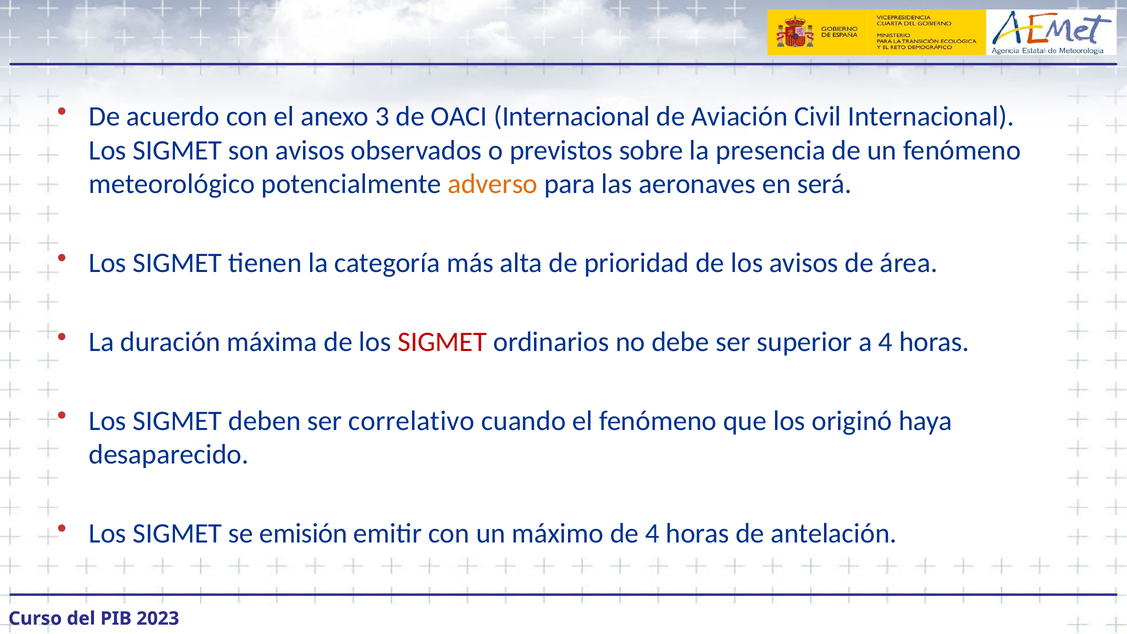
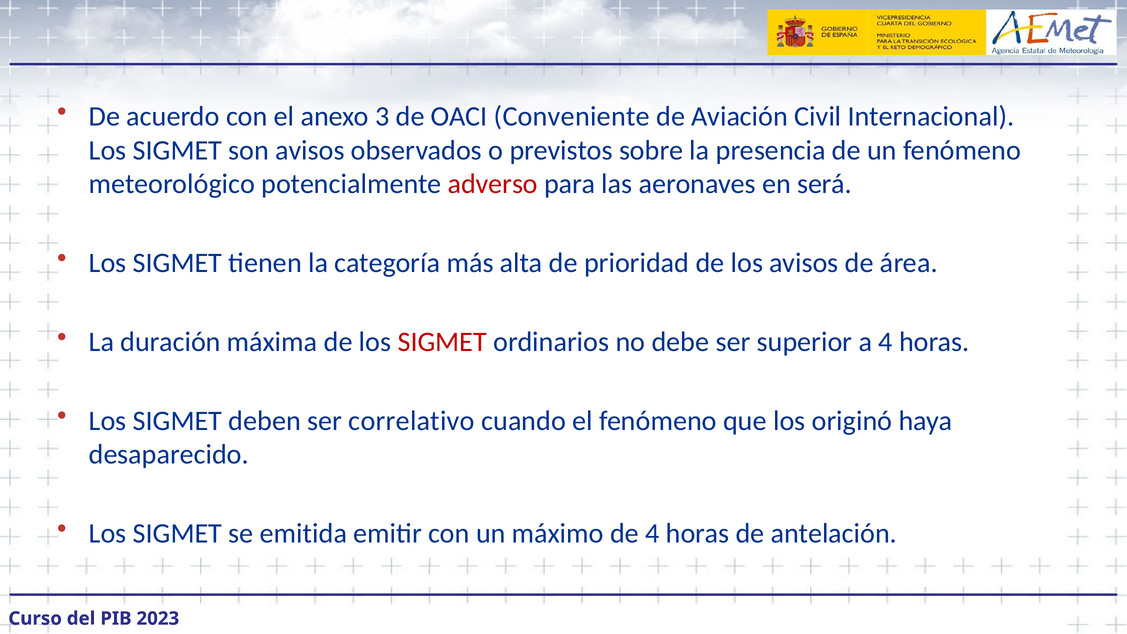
OACI Internacional: Internacional -> Conveniente
adverso colour: orange -> red
emisión: emisión -> emitida
